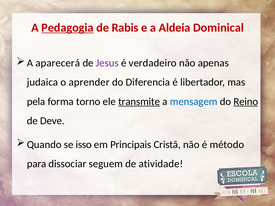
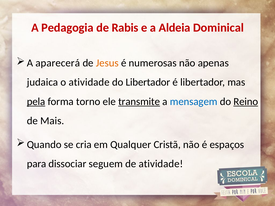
Pedagogia underline: present -> none
Jesus colour: purple -> orange
verdadeiro: verdadeiro -> numerosas
o aprender: aprender -> atividade
do Diferencia: Diferencia -> Libertador
pela underline: none -> present
Deve: Deve -> Mais
isso: isso -> cria
Principais: Principais -> Qualquer
método: método -> espaços
